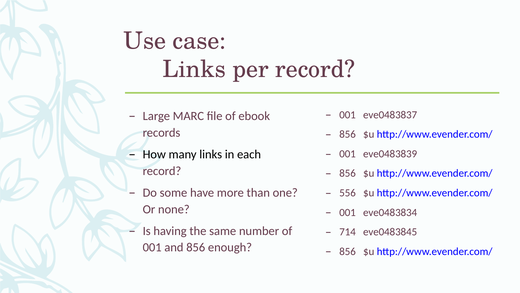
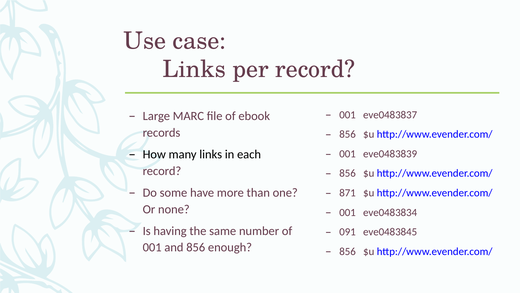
556: 556 -> 871
714: 714 -> 091
